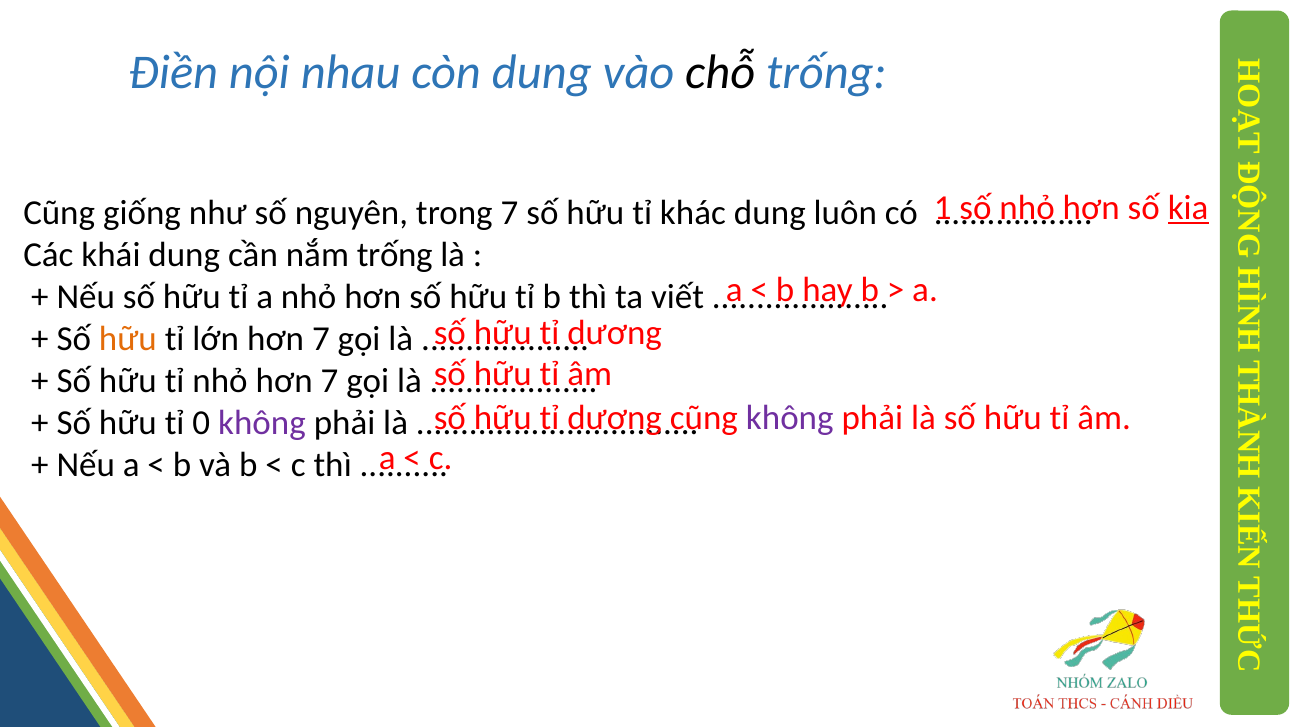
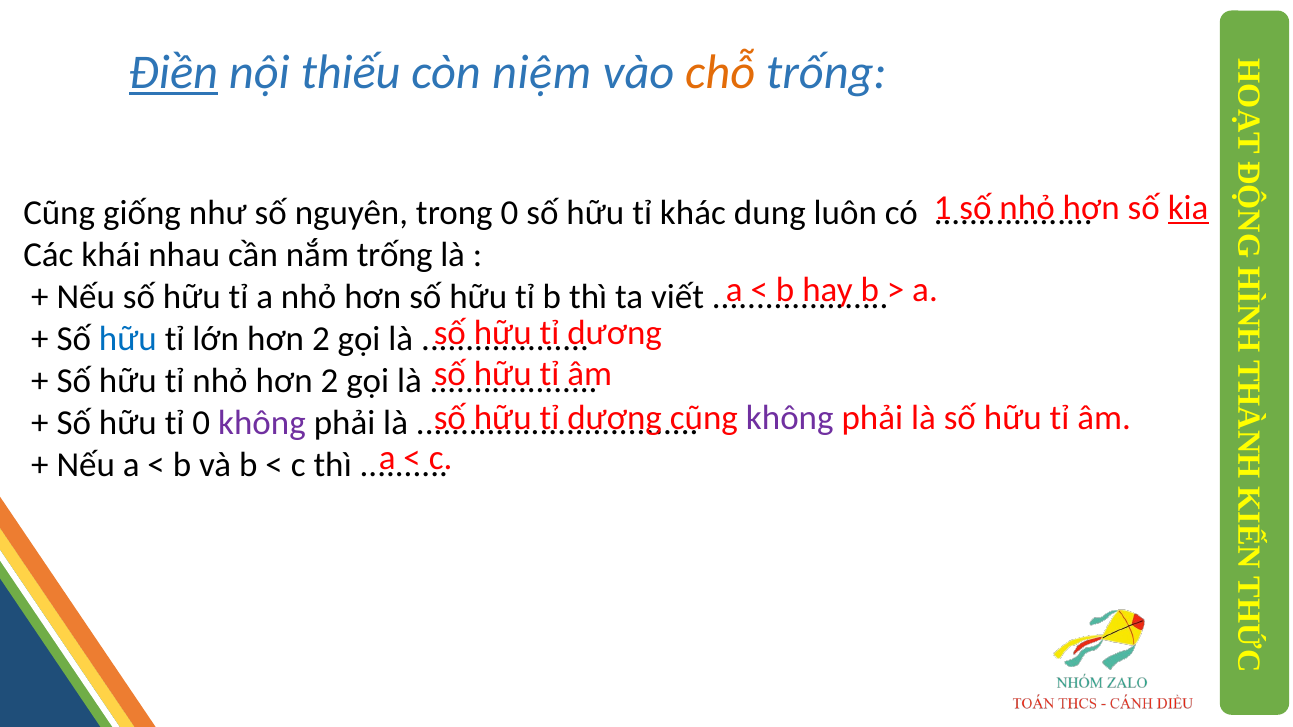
Điền underline: none -> present
nhau: nhau -> thiếu
còn dung: dung -> niệm
chỗ colour: black -> orange
trong 7: 7 -> 0
khái dung: dung -> nhau
hữu at (128, 339) colour: orange -> blue
lớn hơn 7: 7 -> 2
nhỏ hơn 7: 7 -> 2
